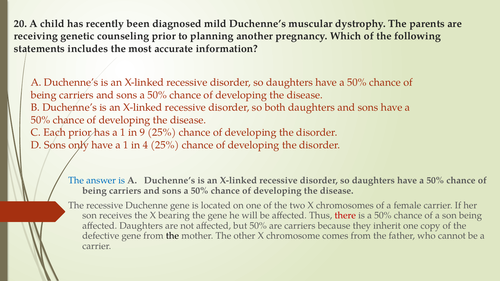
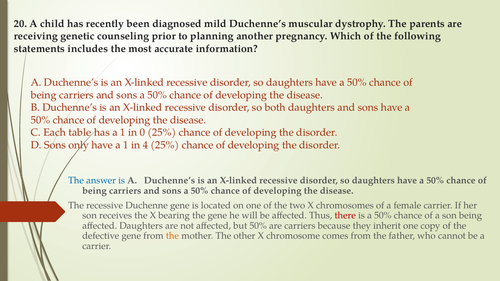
Each prior: prior -> table
9: 9 -> 0
the at (172, 236) colour: black -> orange
